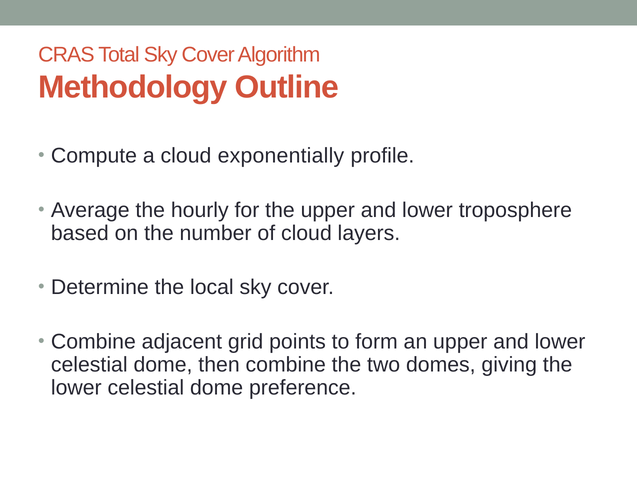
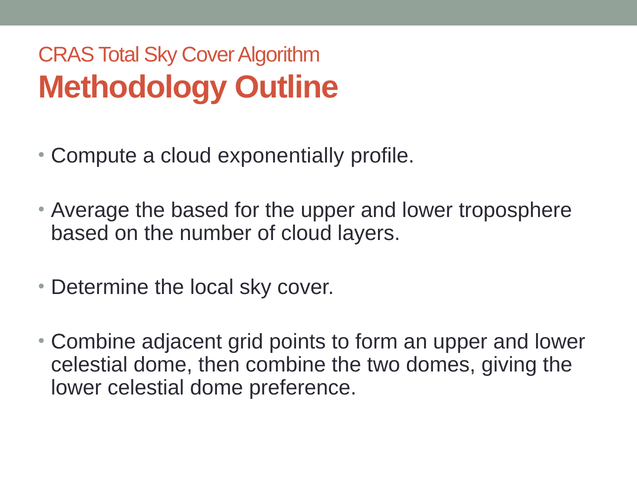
the hourly: hourly -> based
